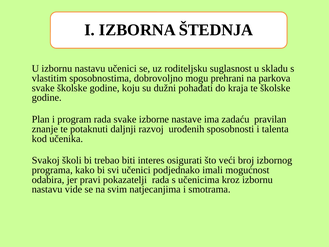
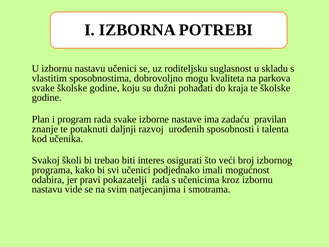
ŠTEDNJA: ŠTEDNJA -> POTREBI
prehrani: prehrani -> kvaliteta
